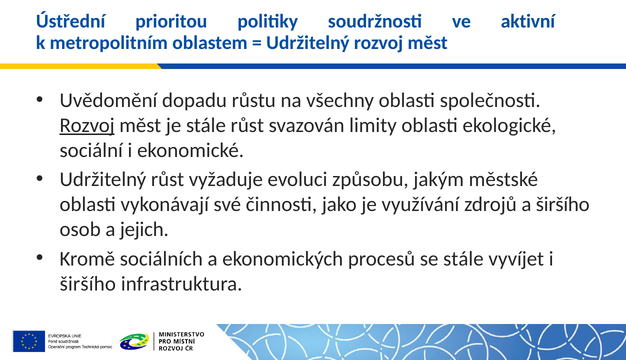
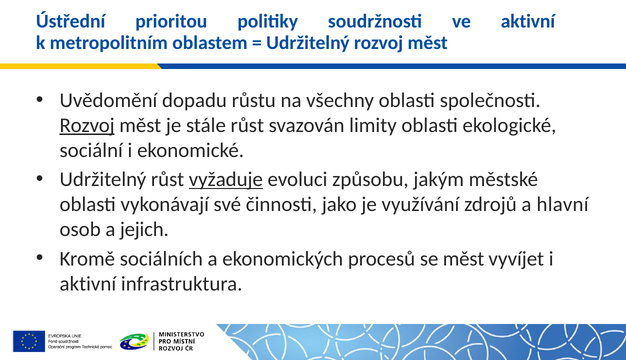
vyžaduje underline: none -> present
a širšího: širšího -> hlavní
se stále: stále -> měst
širšího at (88, 284): širšího -> aktivní
